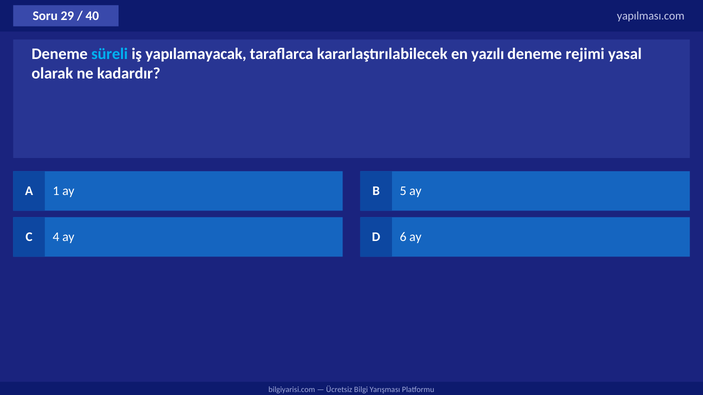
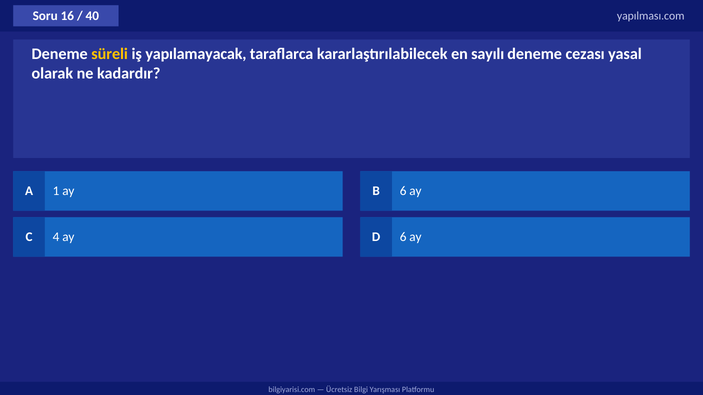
29: 29 -> 16
süreli colour: light blue -> yellow
yazılı: yazılı -> sayılı
rejimi: rejimi -> cezası
B 5: 5 -> 6
